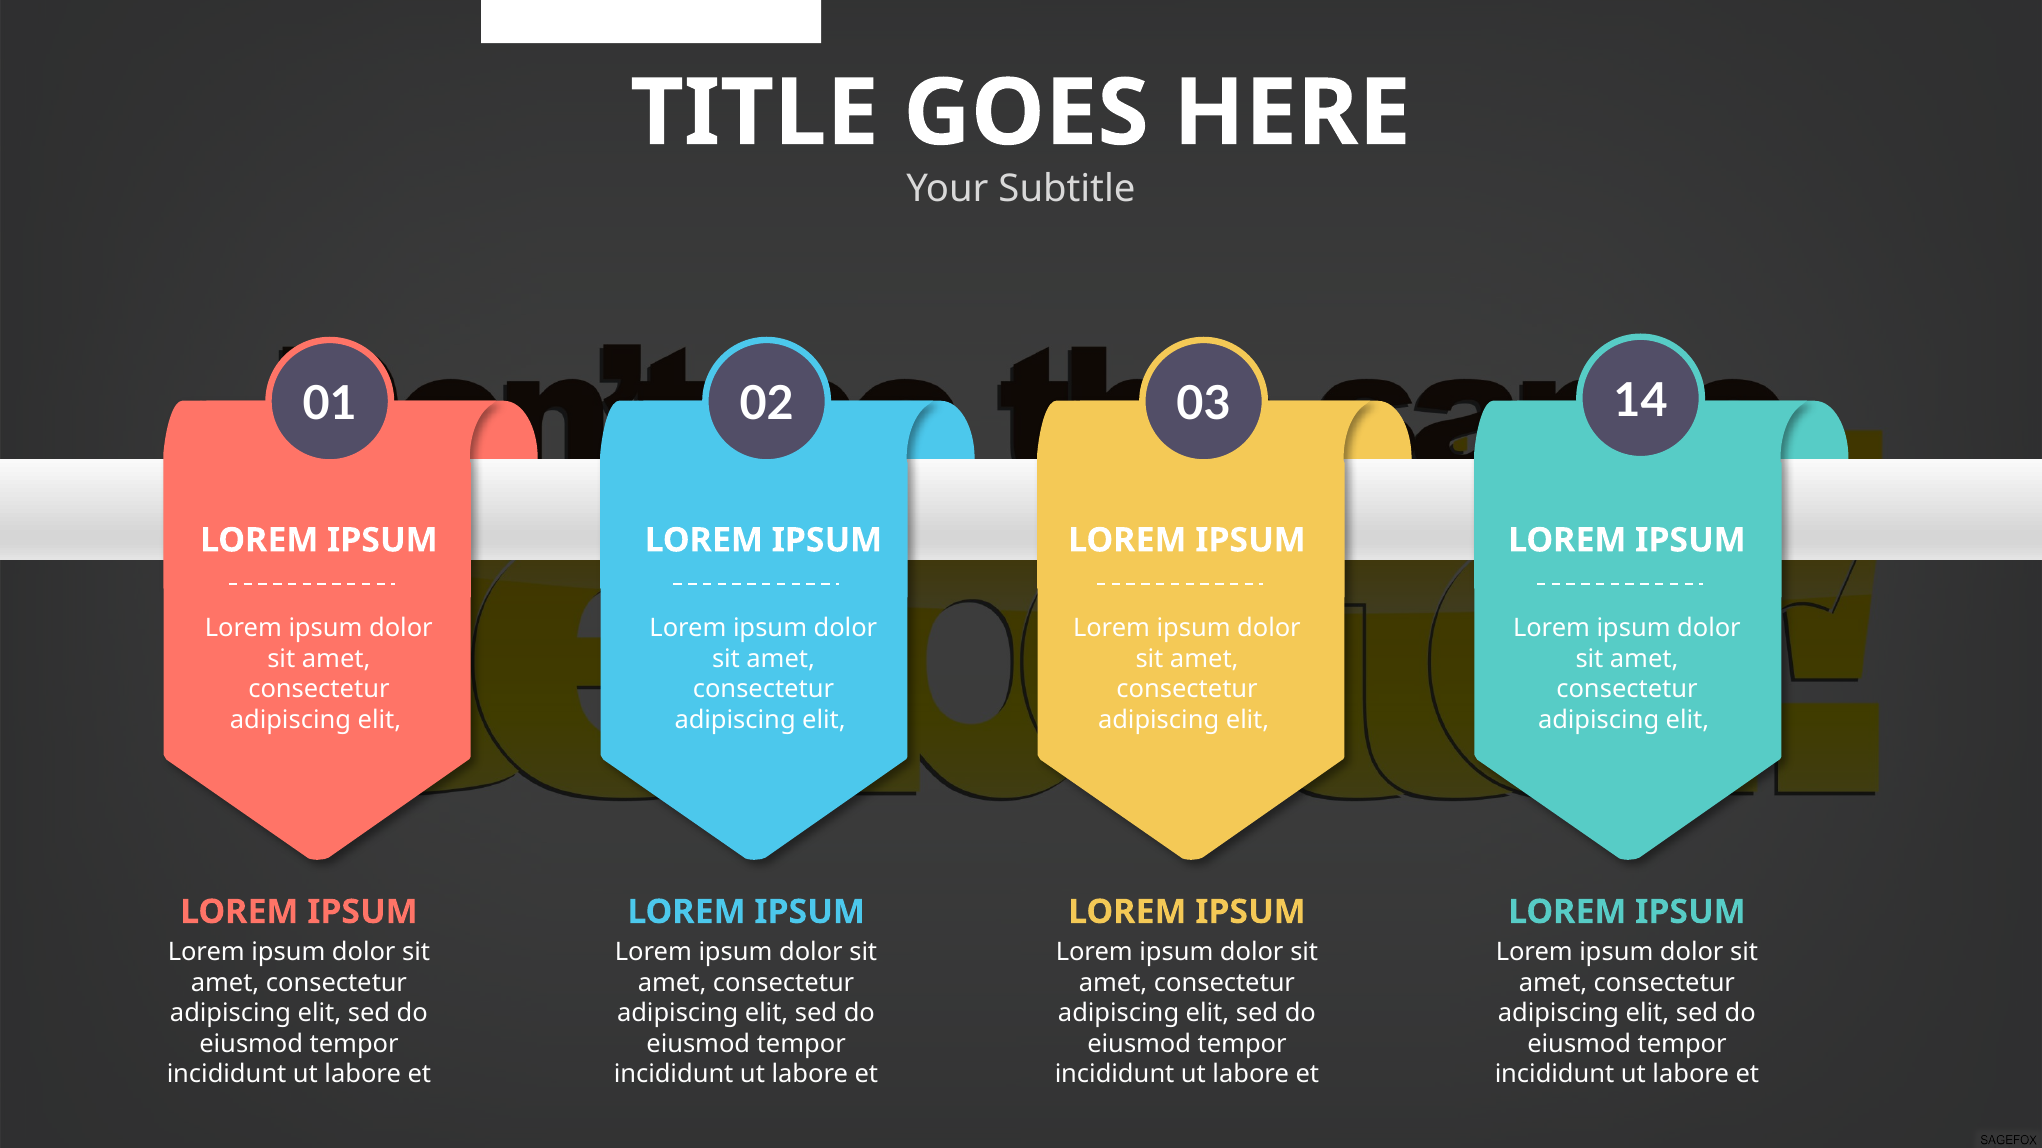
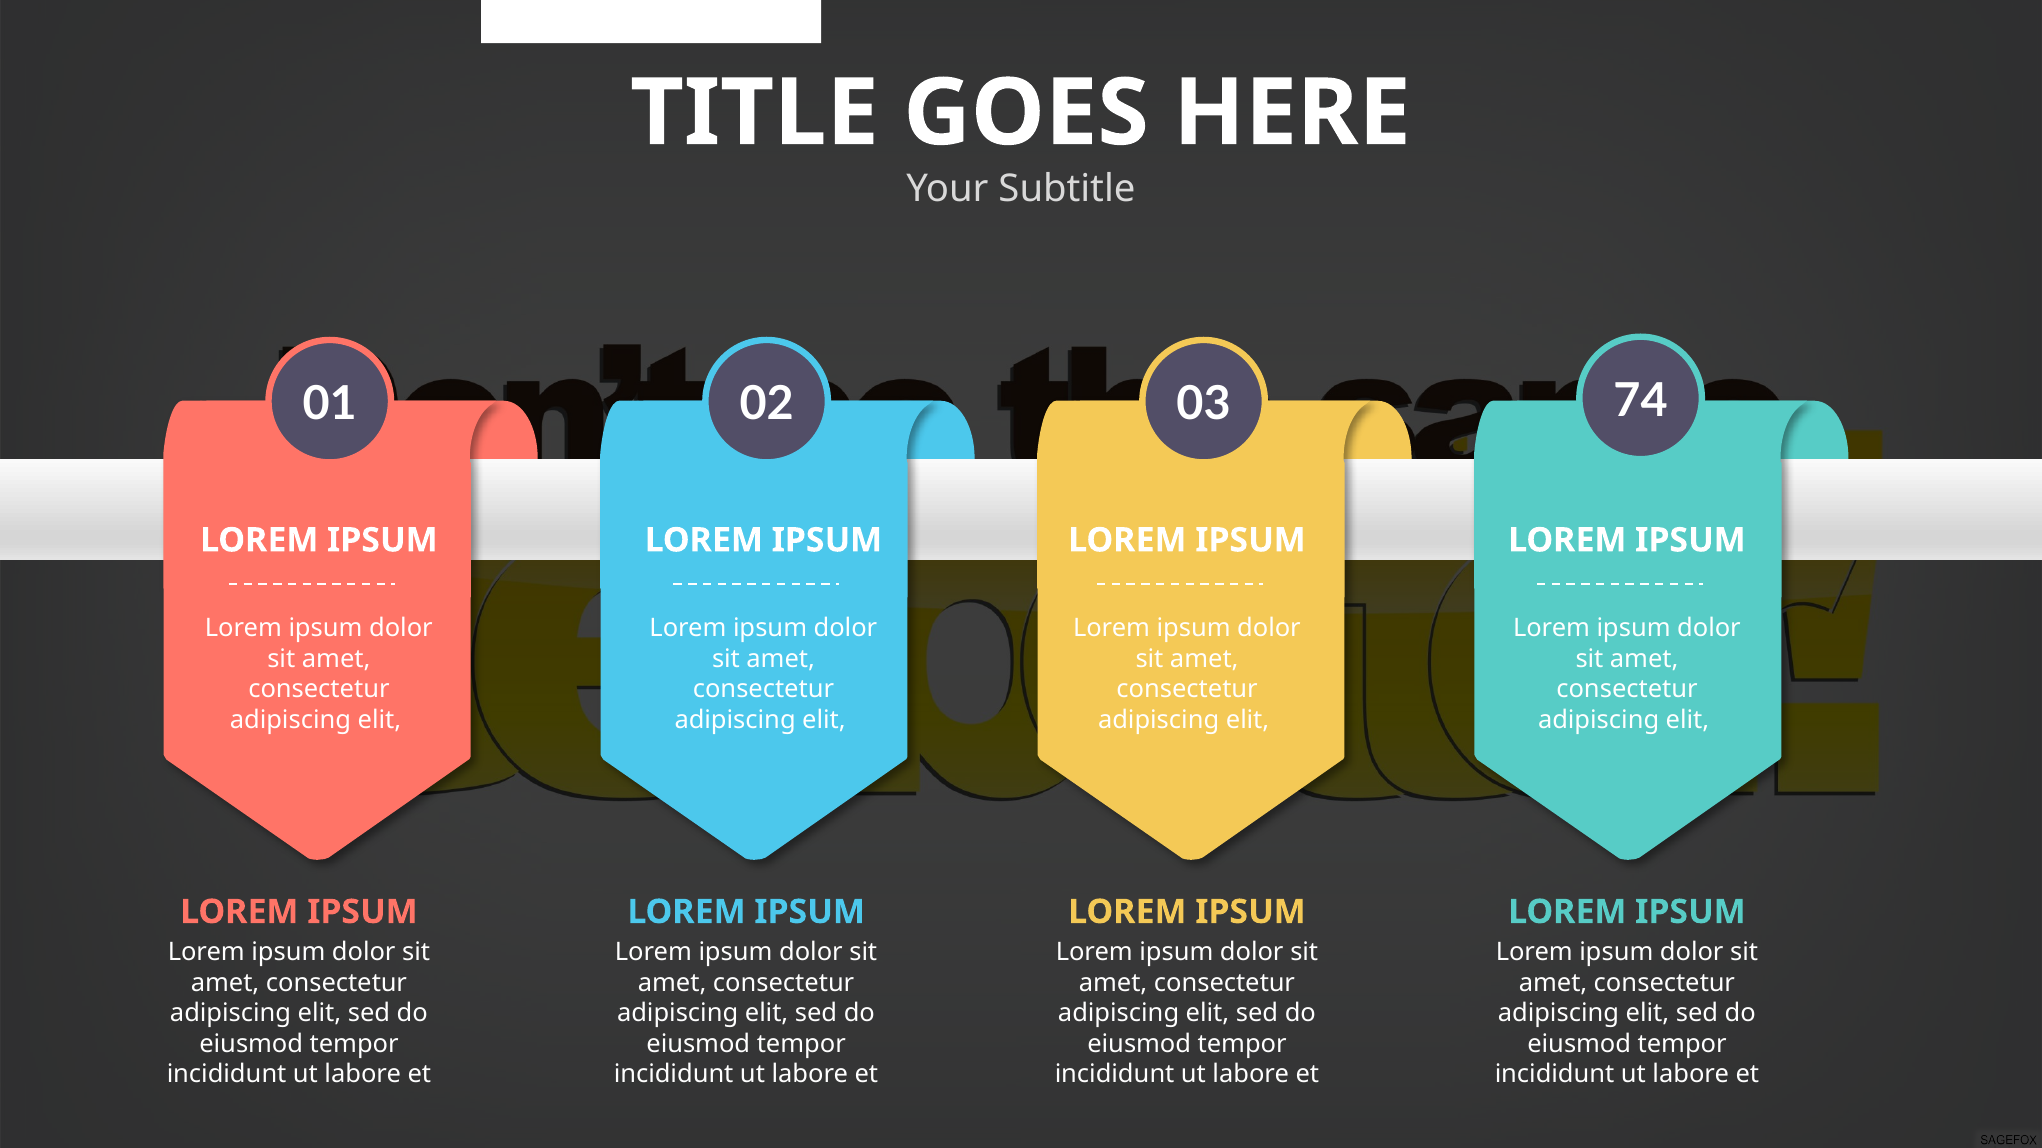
14: 14 -> 74
